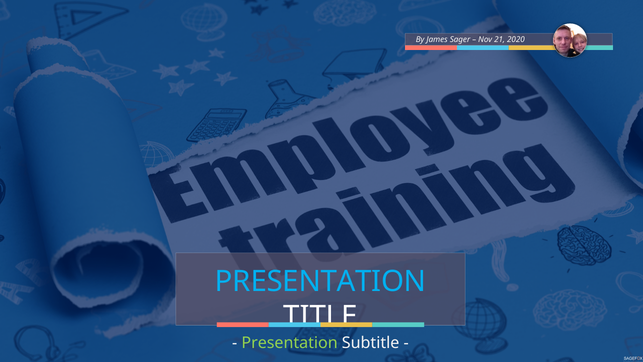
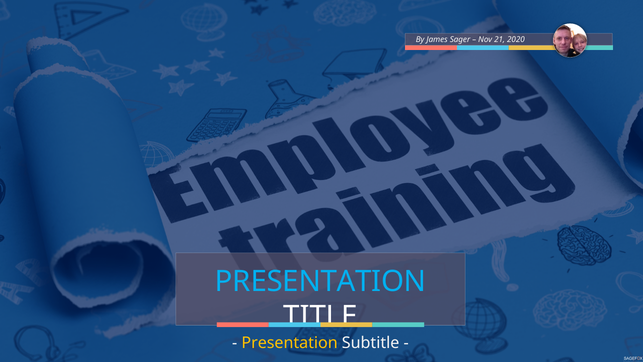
Presentation at (290, 343) colour: light green -> yellow
